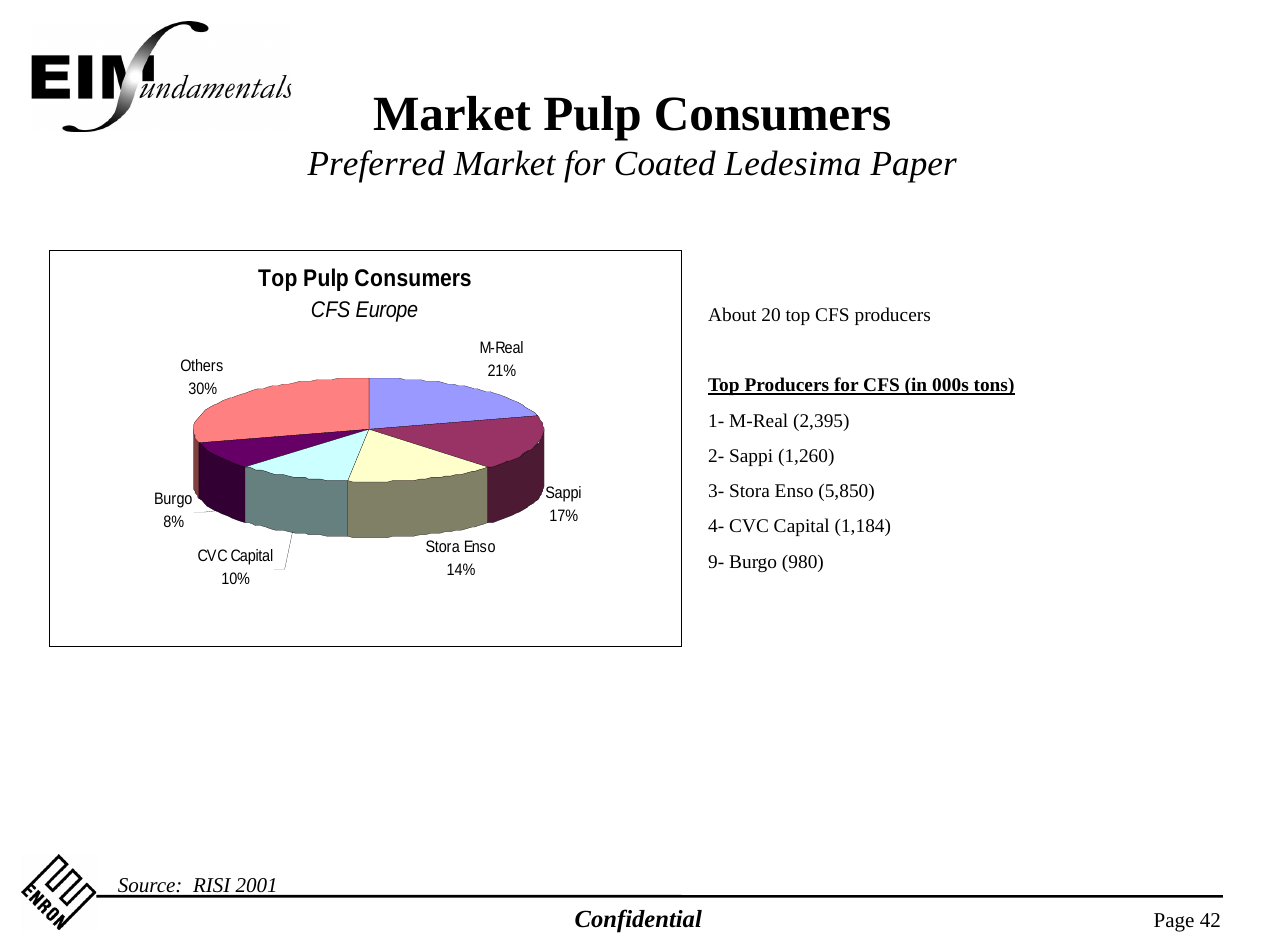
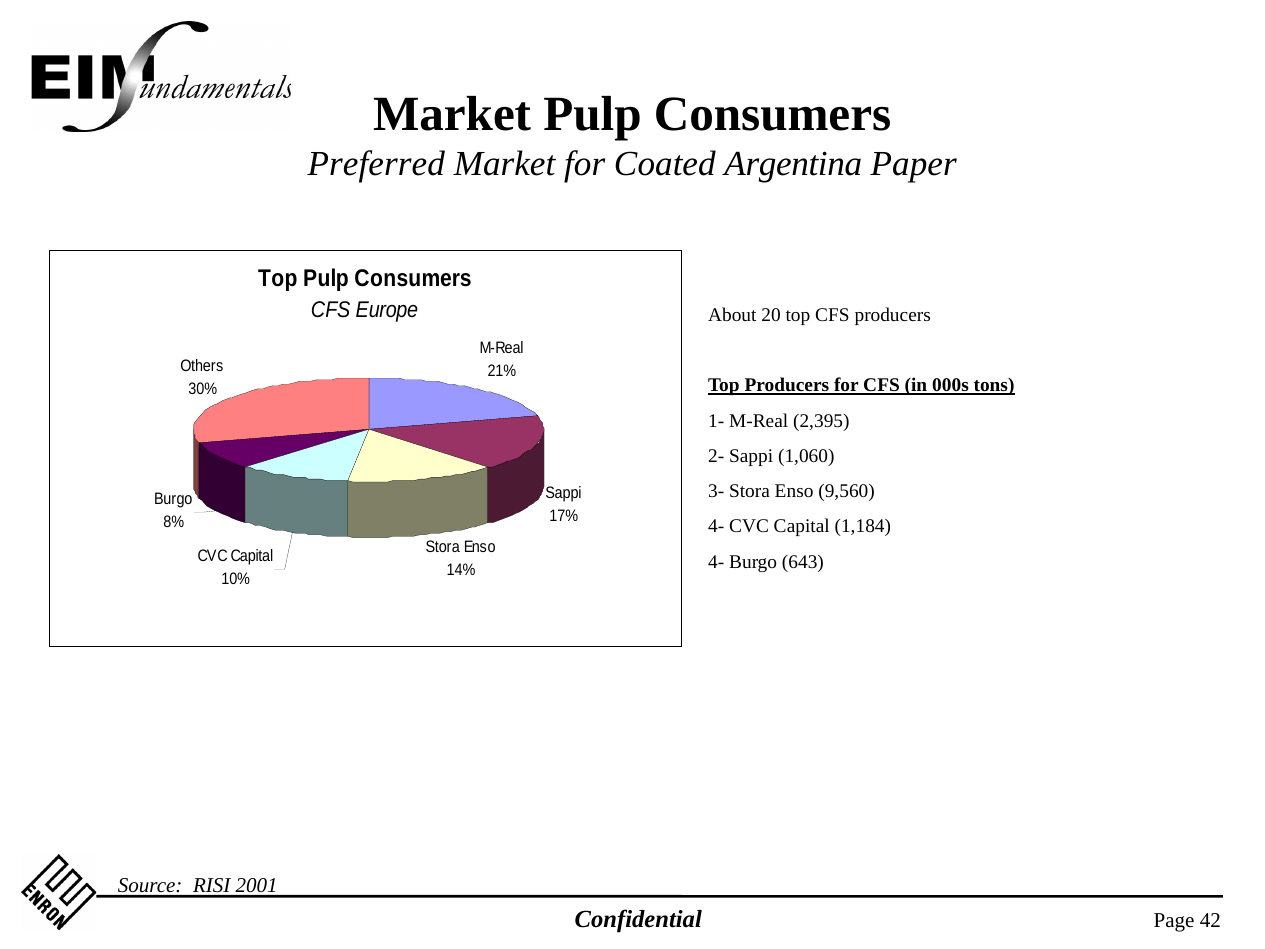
Ledesima: Ledesima -> Argentina
1,260: 1,260 -> 1,060
5,850: 5,850 -> 9,560
9- at (716, 562): 9- -> 4-
980: 980 -> 643
